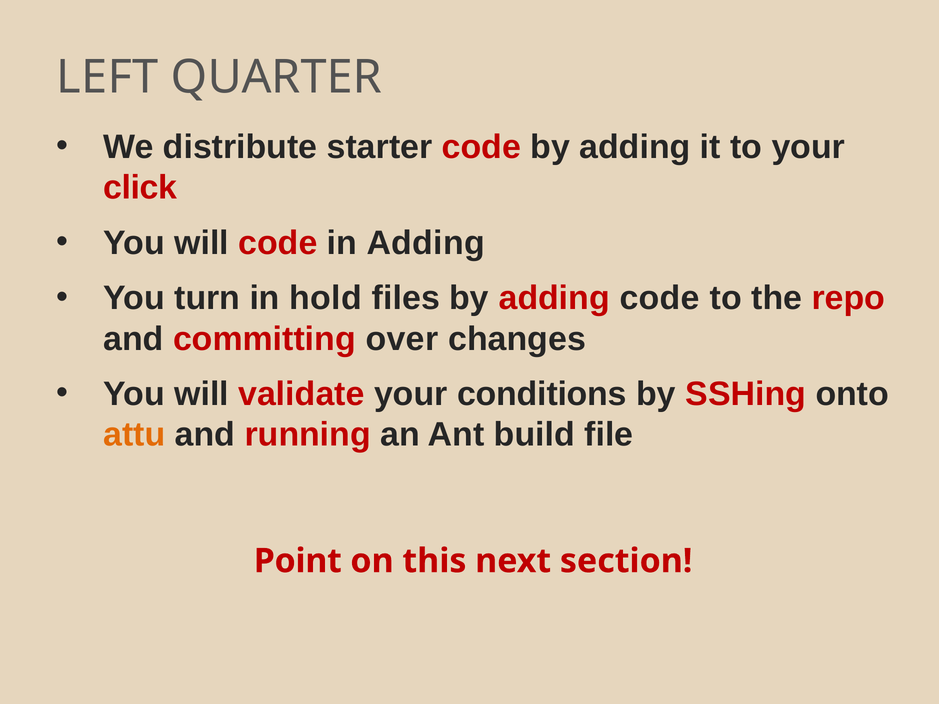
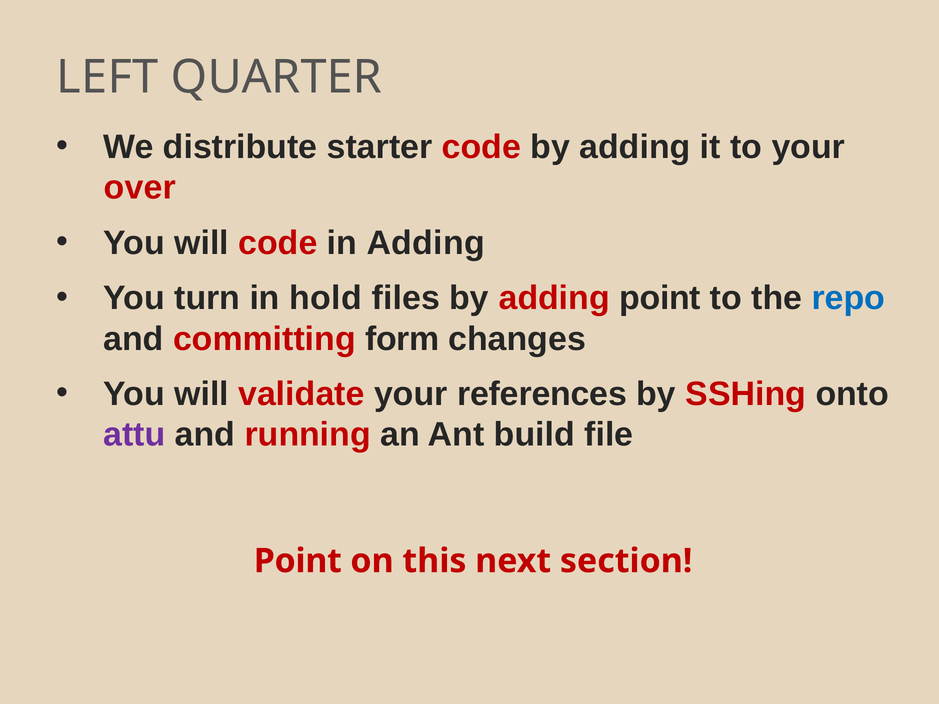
click: click -> over
adding code: code -> point
repo colour: red -> blue
over: over -> form
conditions: conditions -> references
attu colour: orange -> purple
